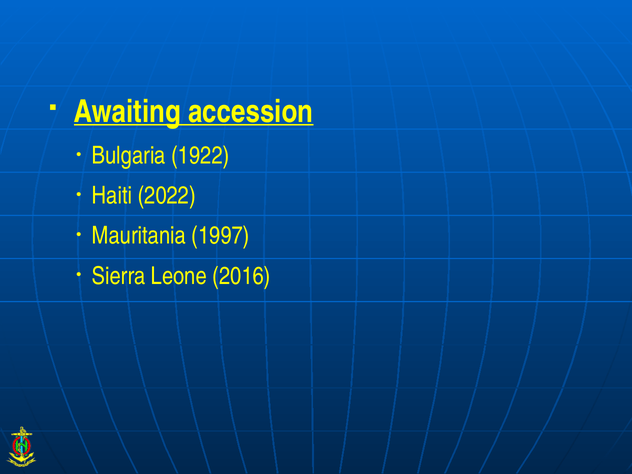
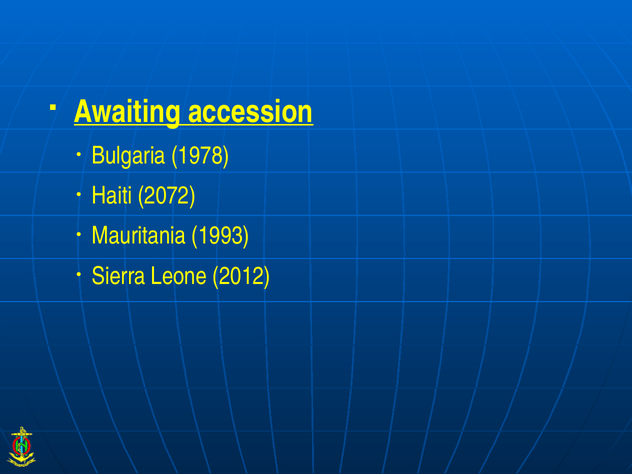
1922: 1922 -> 1978
2022: 2022 -> 2072
1997: 1997 -> 1993
2016: 2016 -> 2012
